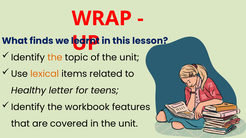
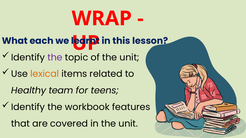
finds: finds -> each
the at (55, 58) colour: orange -> purple
letter: letter -> team
